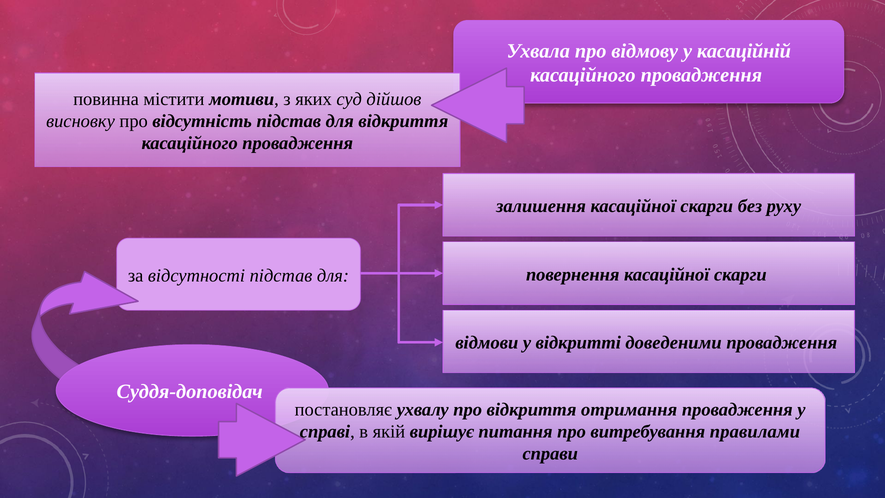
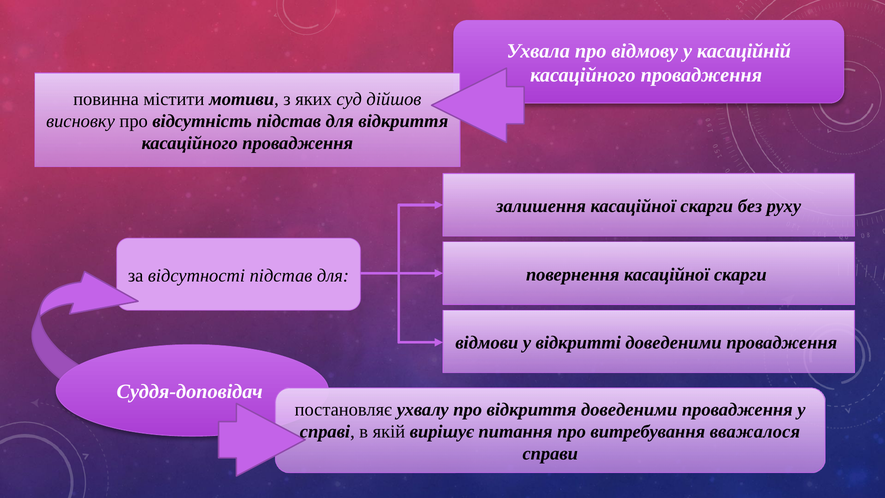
відкриття отримання: отримання -> доведеними
правилами: правилами -> вважалося
